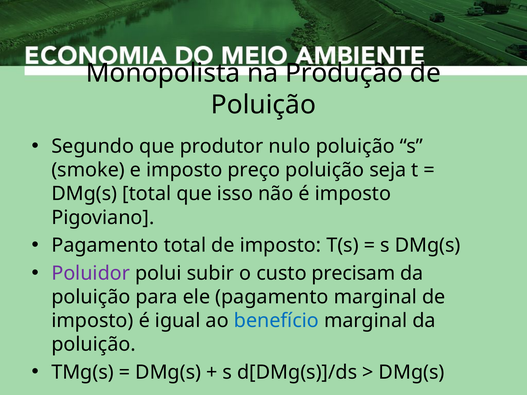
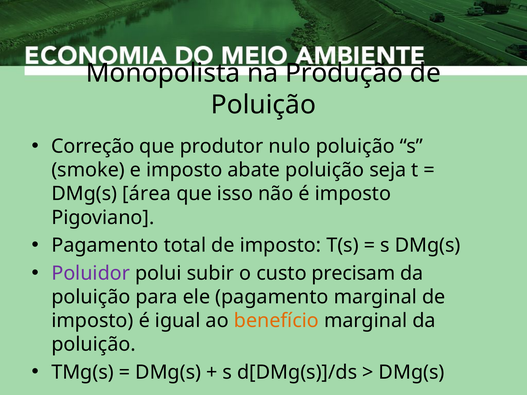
Segundo: Segundo -> Correção
preço: preço -> abate
DMg(s total: total -> área
benefício colour: blue -> orange
